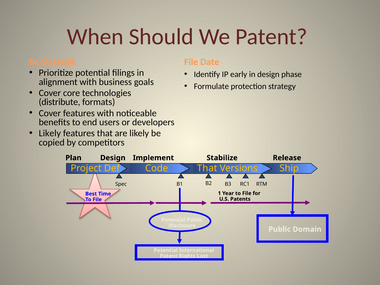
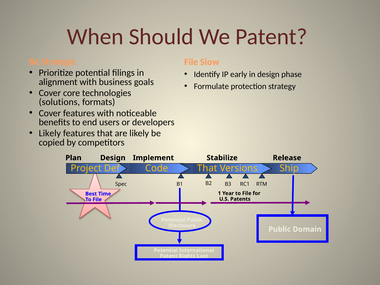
Date: Date -> Slow
distribute: distribute -> solutions
